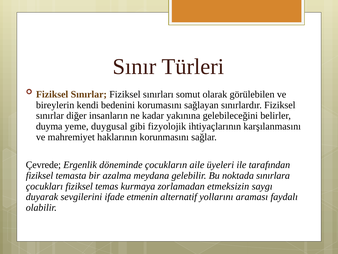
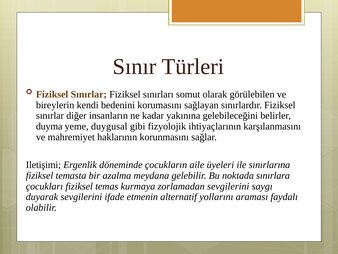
Çevrede: Çevrede -> Iletişimi
tarafından: tarafından -> sınırlarına
zorlamadan etmeksizin: etmeksizin -> sevgilerini
